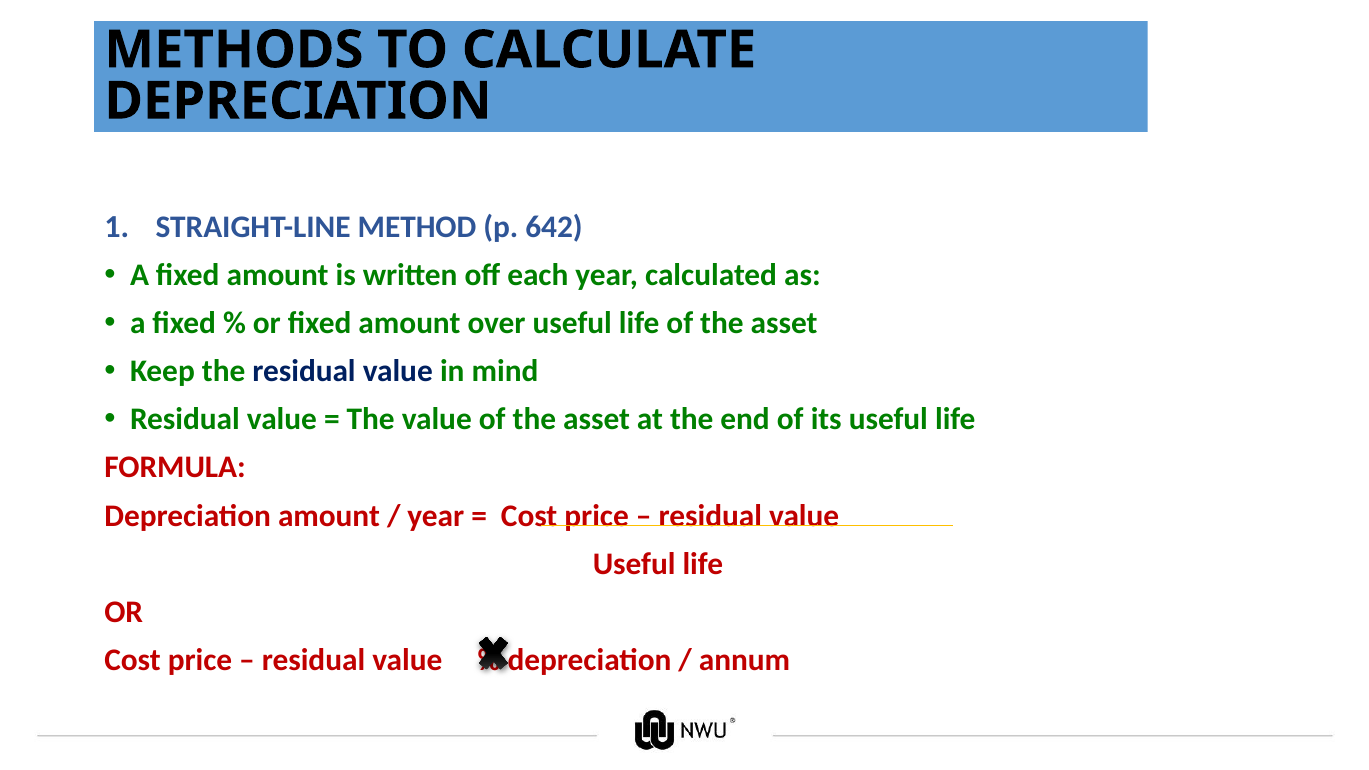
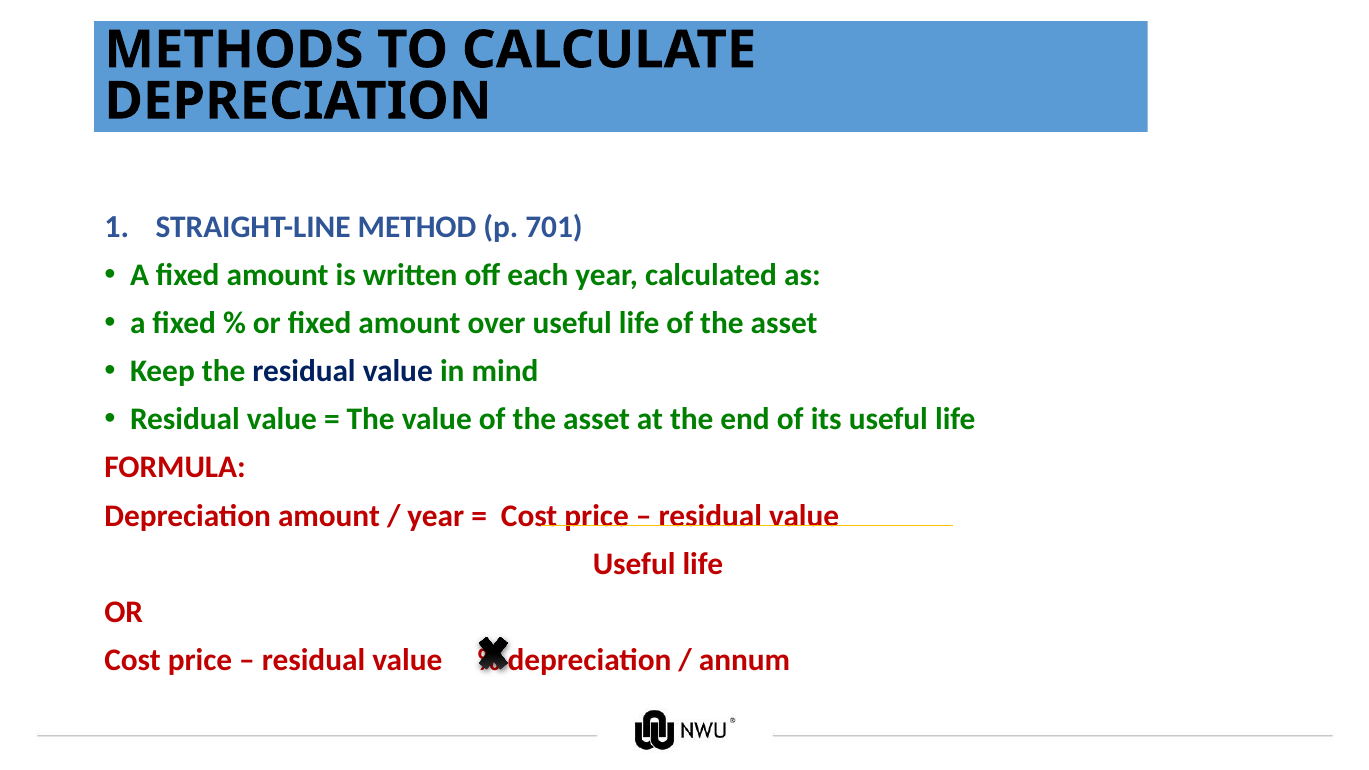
642: 642 -> 701
